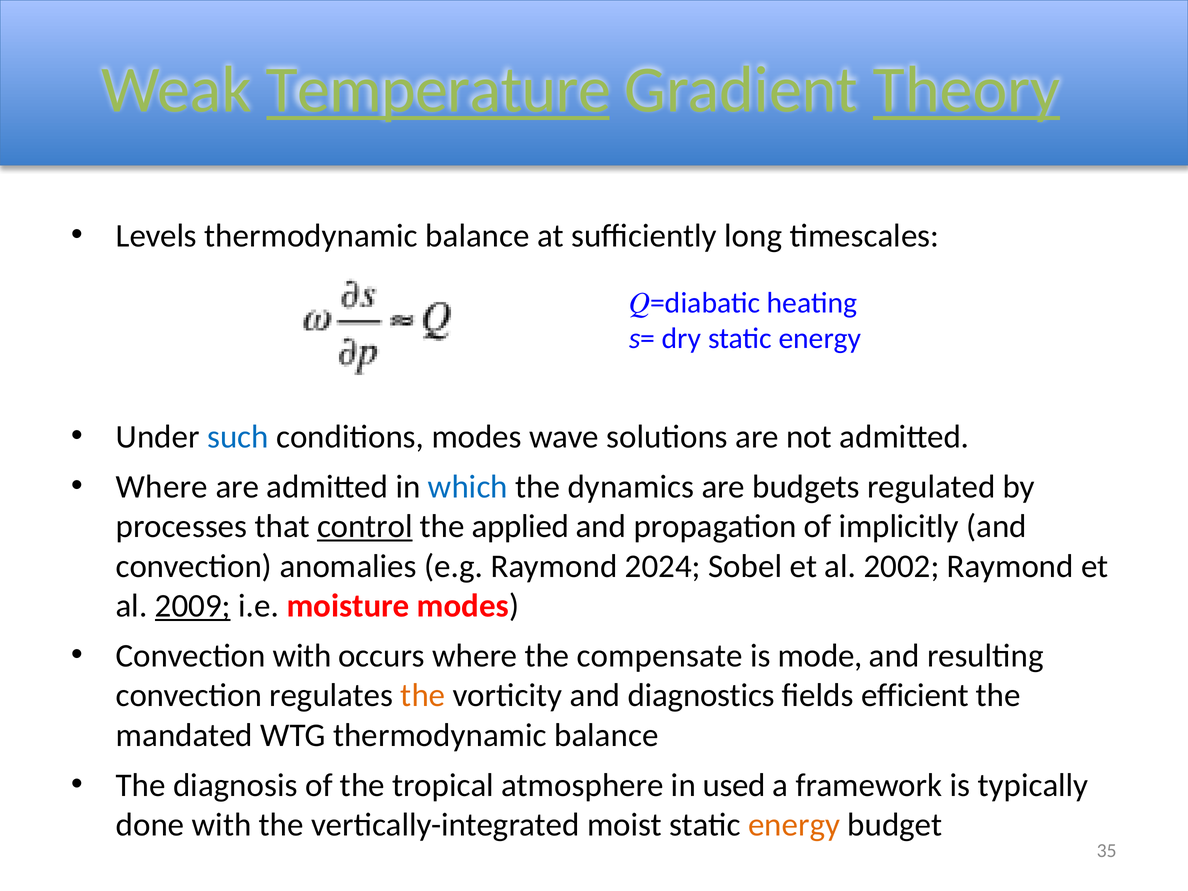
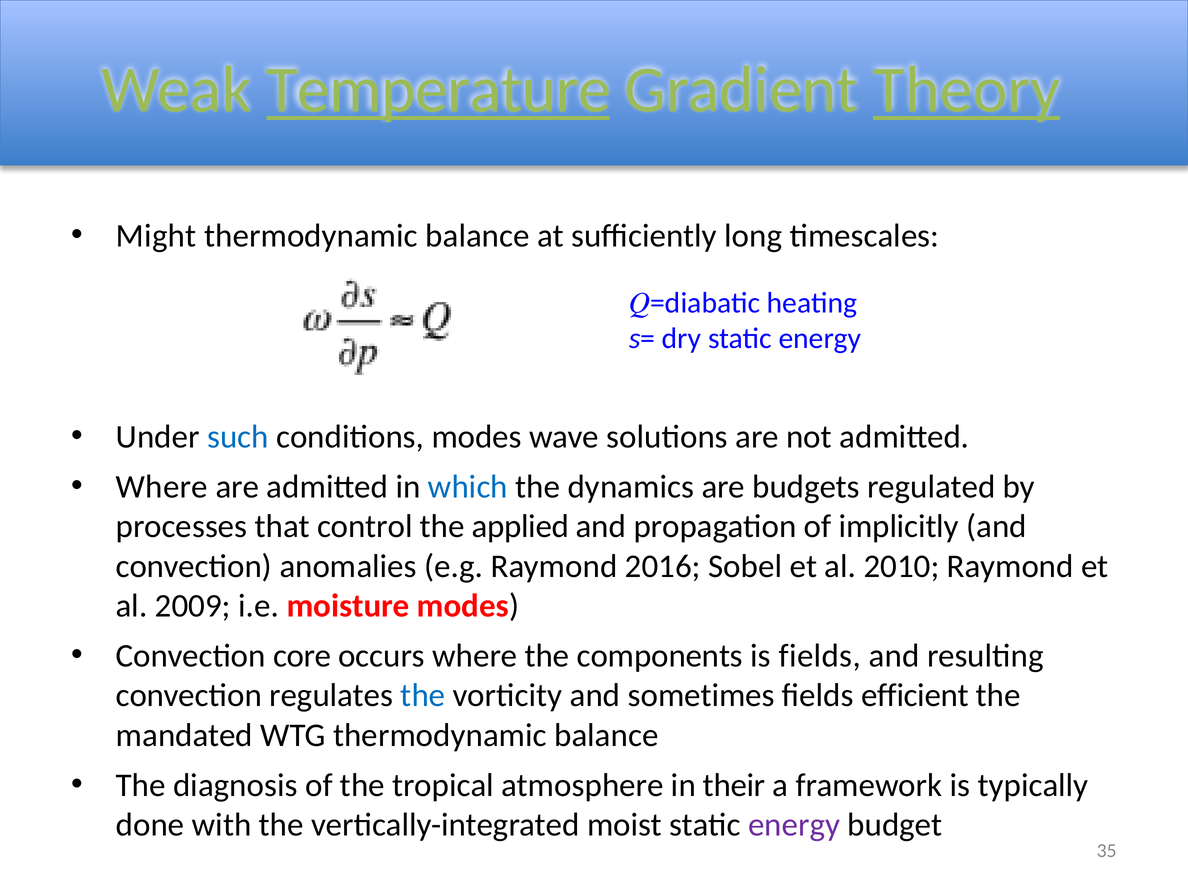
Levels: Levels -> Might
control underline: present -> none
2024: 2024 -> 2016
2002: 2002 -> 2010
2009 underline: present -> none
Convection with: with -> core
compensate: compensate -> components
is mode: mode -> fields
the at (423, 696) colour: orange -> blue
diagnostics: diagnostics -> sometimes
used: used -> their
energy at (794, 825) colour: orange -> purple
